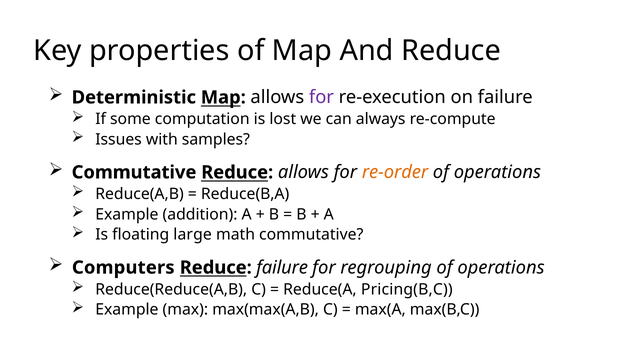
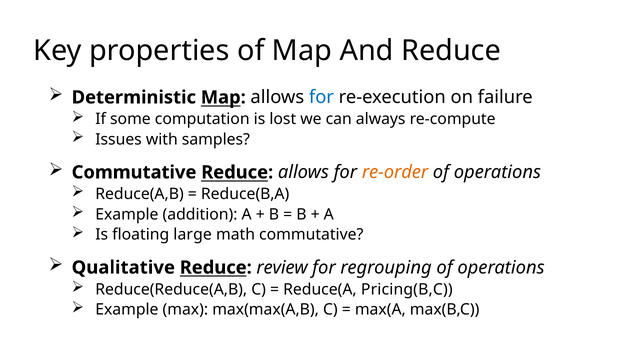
for at (321, 97) colour: purple -> blue
Computers: Computers -> Qualitative
Reduce failure: failure -> review
